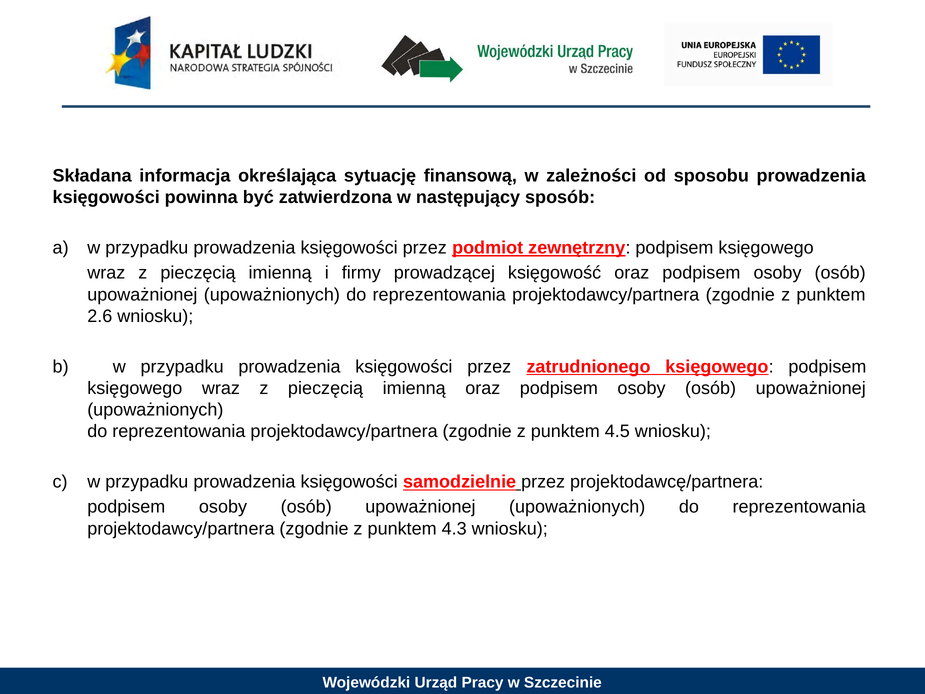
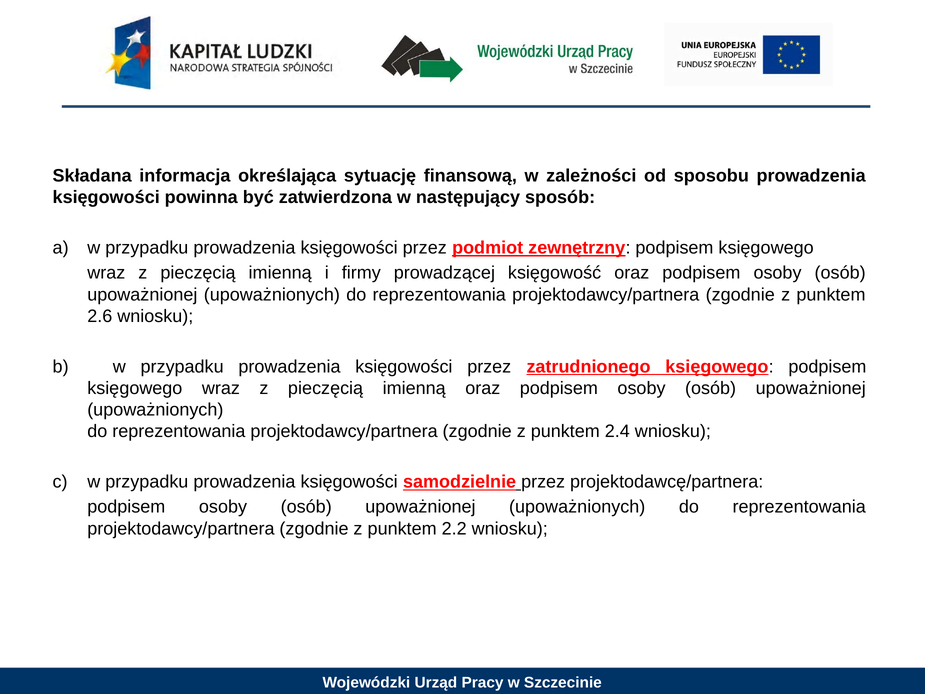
4.5: 4.5 -> 2.4
4.3: 4.3 -> 2.2
